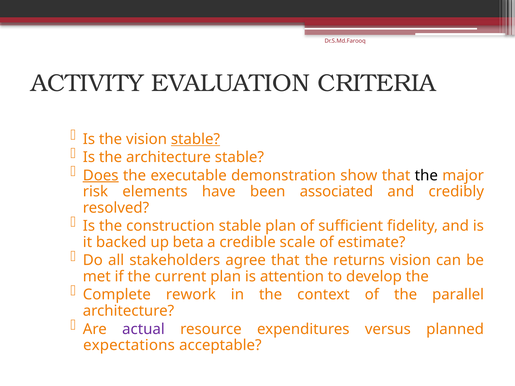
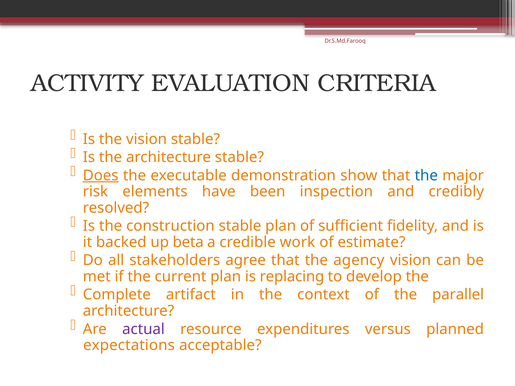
stable at (195, 139) underline: present -> none
the at (426, 176) colour: black -> blue
associated: associated -> inspection
scale: scale -> work
returns: returns -> agency
attention: attention -> replacing
rework: rework -> artifact
